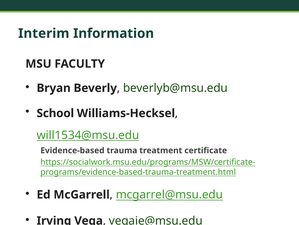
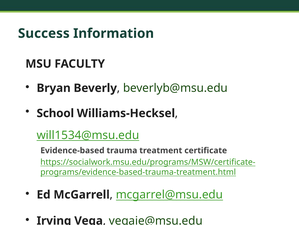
Interim: Interim -> Success
